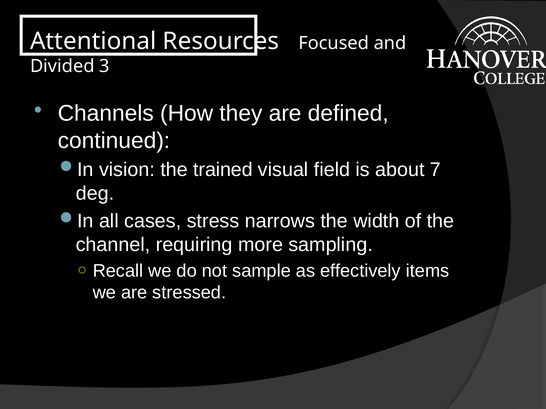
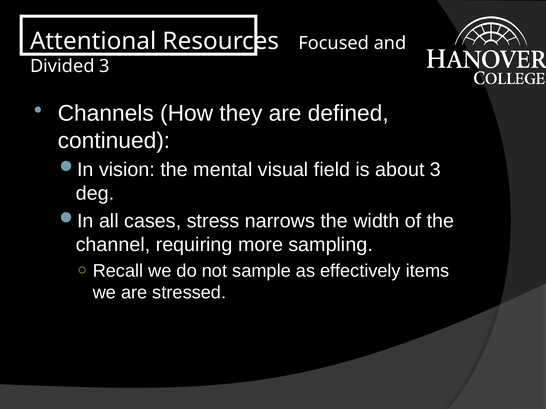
trained: trained -> mental
about 7: 7 -> 3
